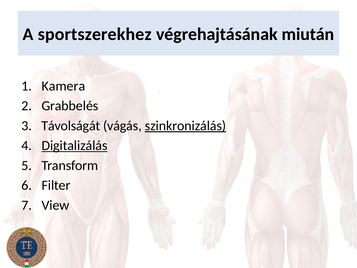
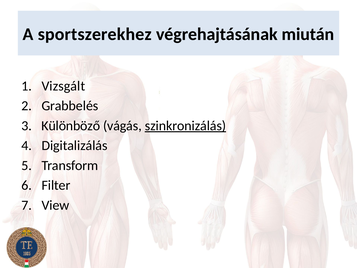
Kamera: Kamera -> Vizsgált
Távolságát: Távolságát -> Különböző
Digitalizálás underline: present -> none
